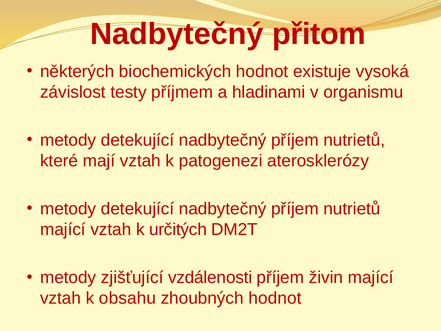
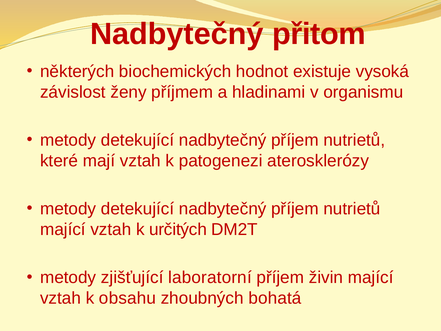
testy: testy -> ženy
vzdálenosti: vzdálenosti -> laboratorní
zhoubných hodnot: hodnot -> bohatá
